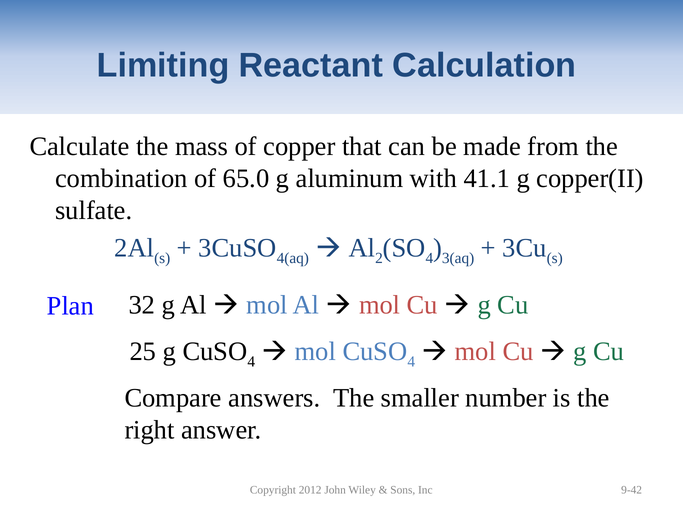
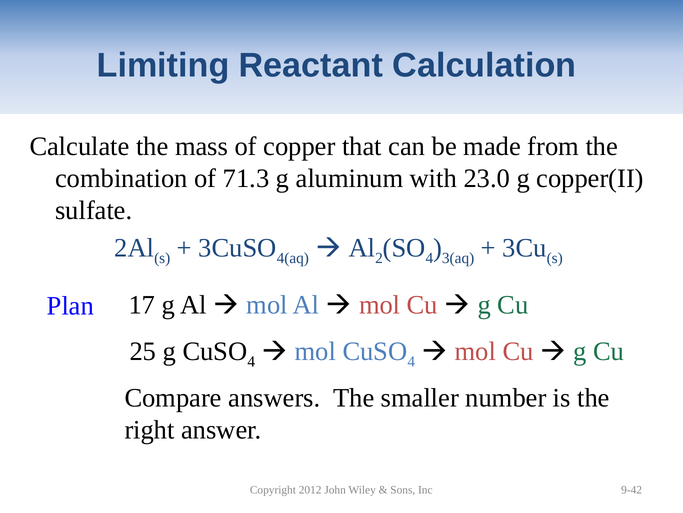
65.0: 65.0 -> 71.3
41.1: 41.1 -> 23.0
32: 32 -> 17
